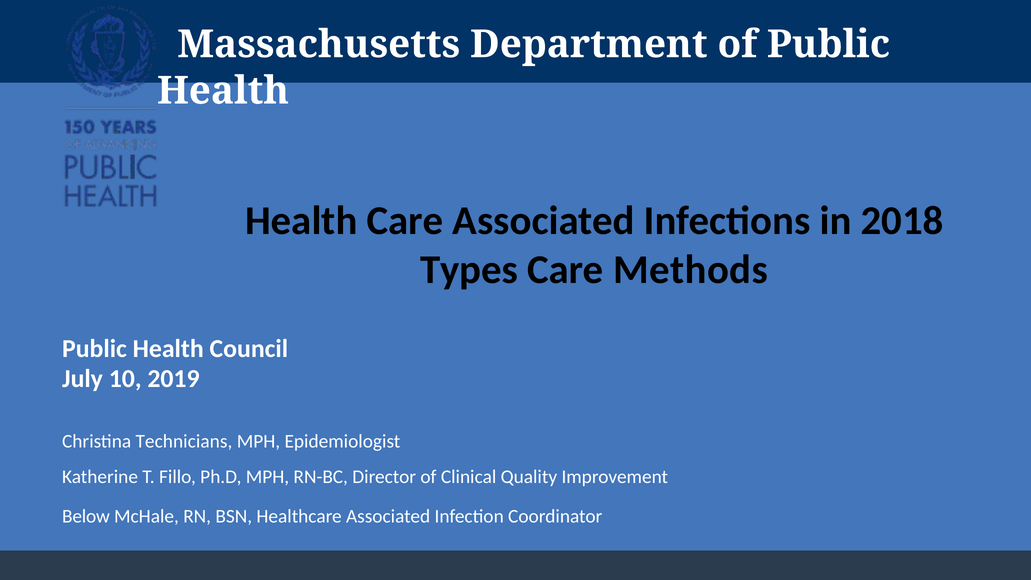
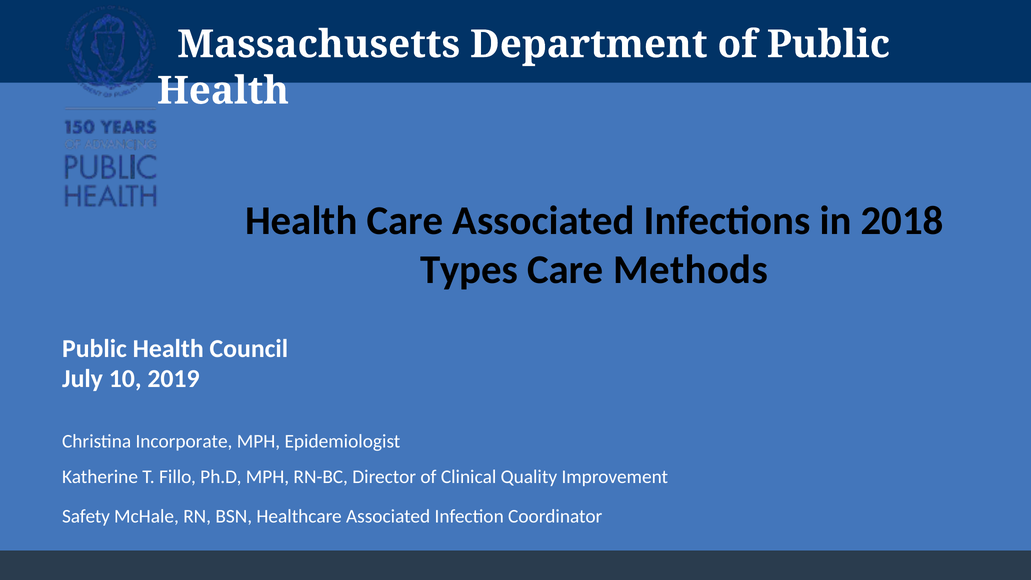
Technicians: Technicians -> Incorporate
Below: Below -> Safety
